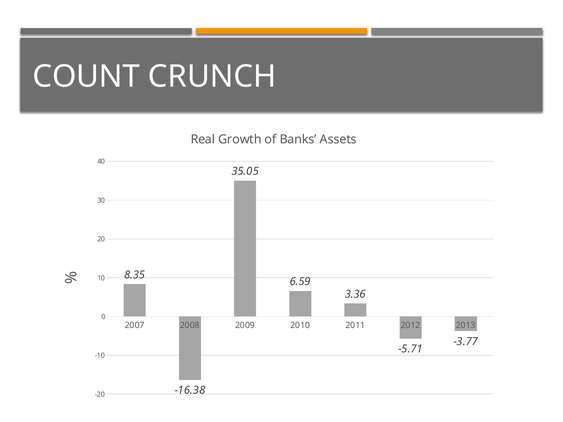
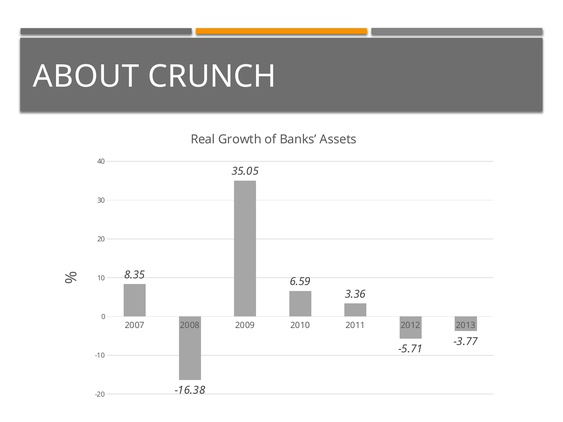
COUNT: COUNT -> ABOUT
